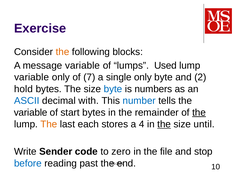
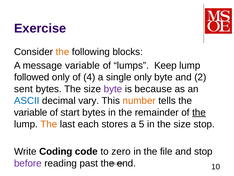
Used: Used -> Keep
variable at (32, 77): variable -> followed
7: 7 -> 4
hold: hold -> sent
byte at (113, 89) colour: blue -> purple
numbers: numbers -> because
with: with -> vary
number colour: blue -> orange
4: 4 -> 5
the at (164, 124) underline: present -> none
size until: until -> stop
Sender: Sender -> Coding
before colour: blue -> purple
